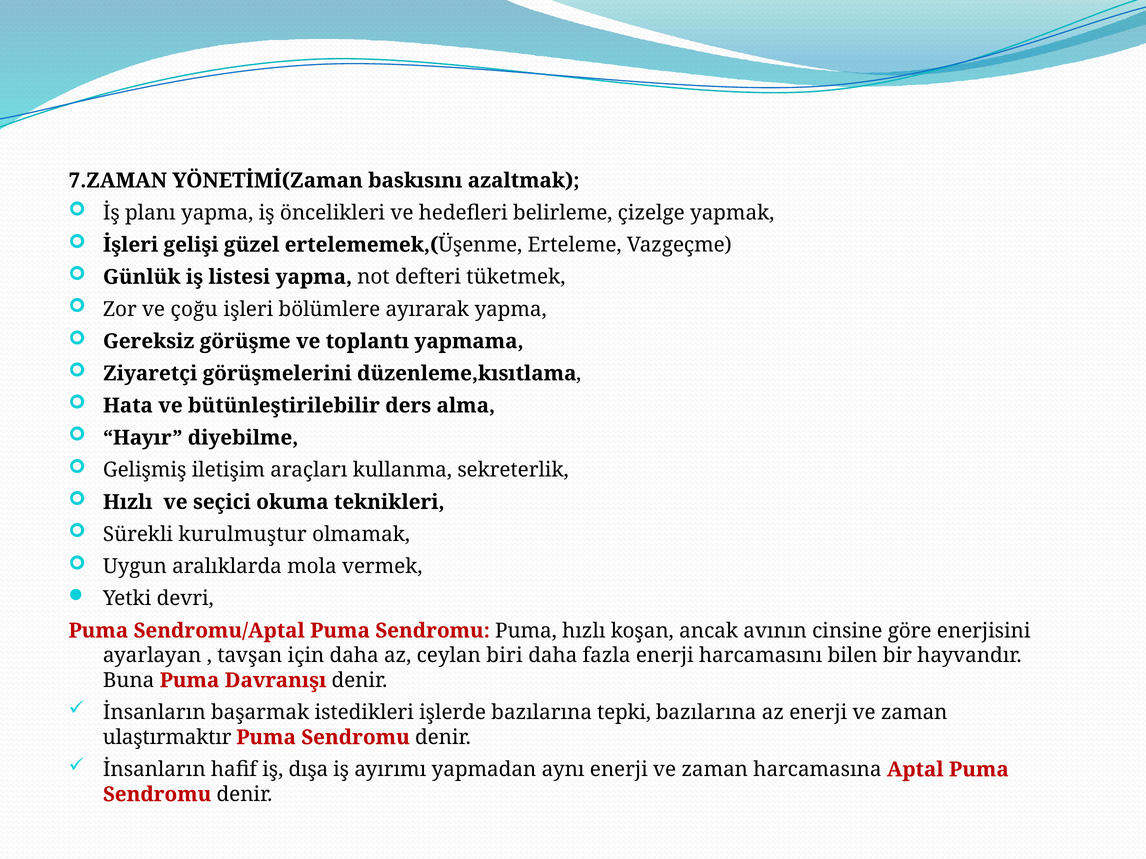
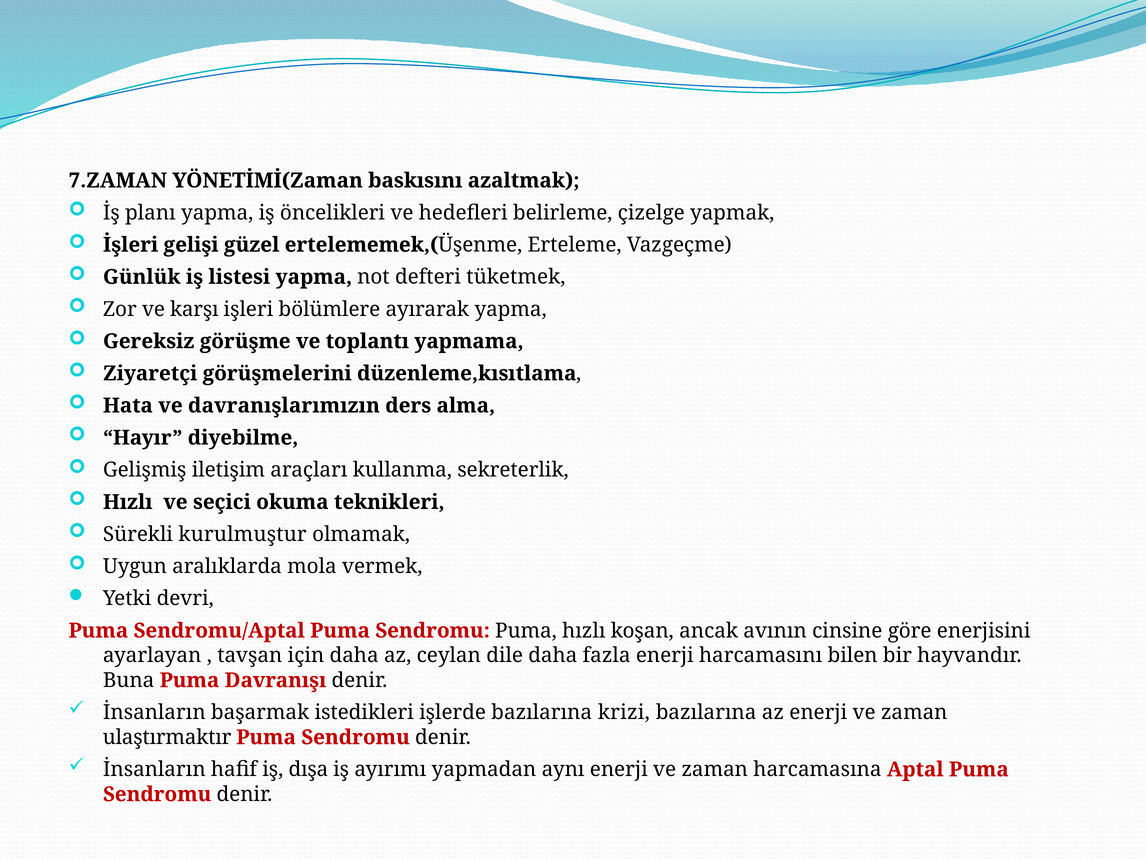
çoğu: çoğu -> karşı
bütünleştirilebilir: bütünleştirilebilir -> davranışlarımızın
biri: biri -> dile
tepki: tepki -> krizi
